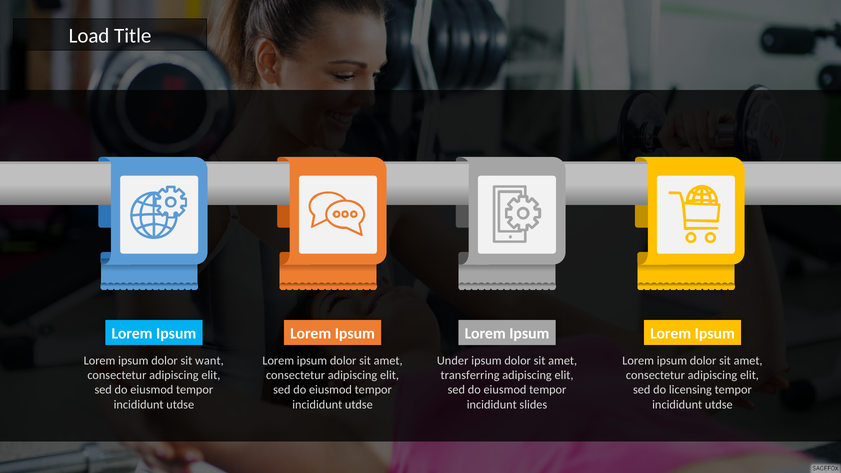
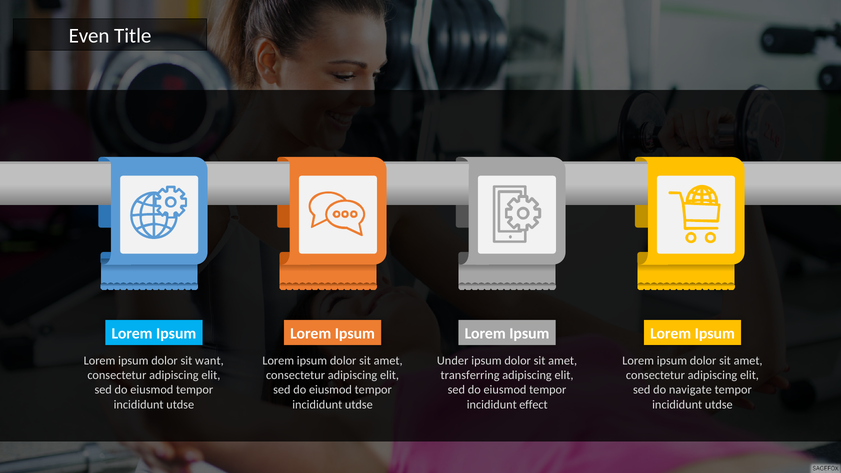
Load: Load -> Even
licensing: licensing -> navigate
slides: slides -> effect
